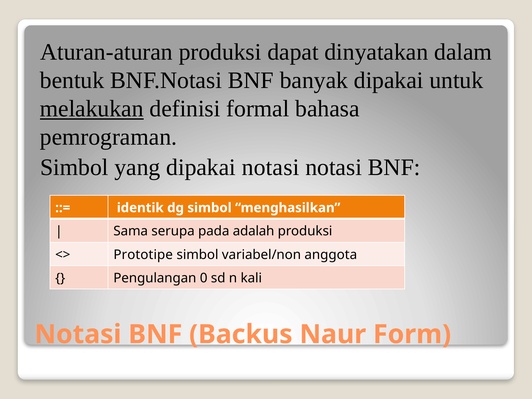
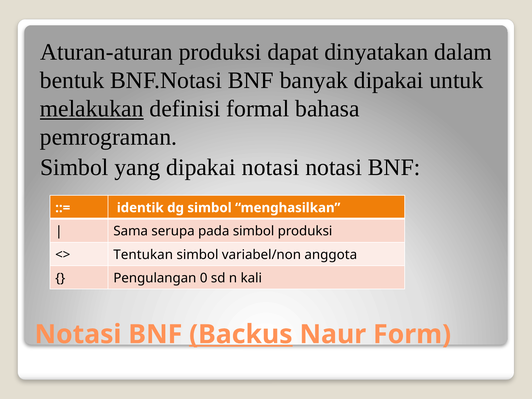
pada adalah: adalah -> simbol
Prototipe: Prototipe -> Tentukan
Backus underline: none -> present
